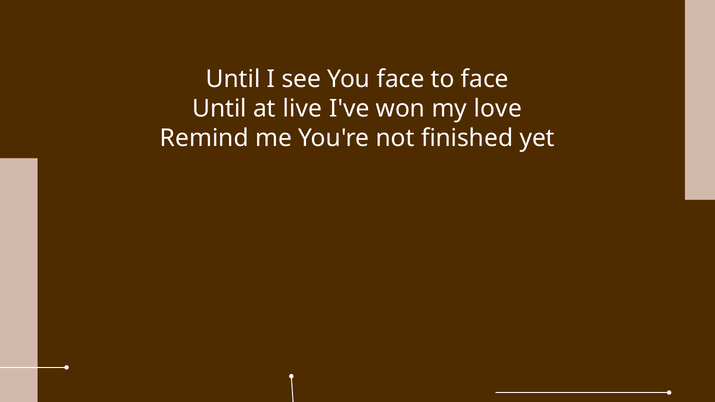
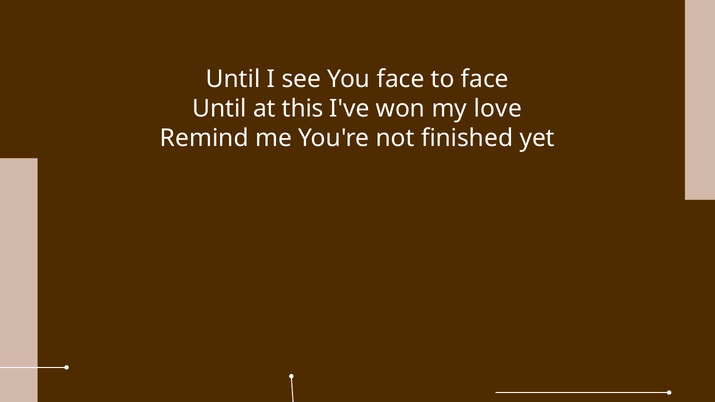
live: live -> this
